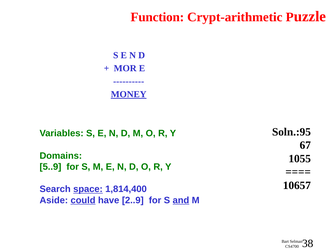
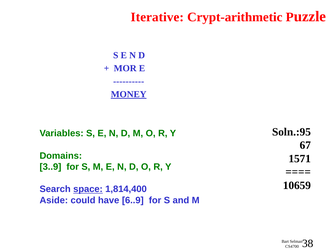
Function: Function -> Iterative
1055: 1055 -> 1571
5..9: 5..9 -> 3..9
10657: 10657 -> 10659
could underline: present -> none
2..9: 2..9 -> 6..9
and underline: present -> none
